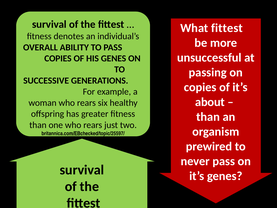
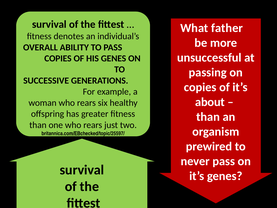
What fittest: fittest -> father
